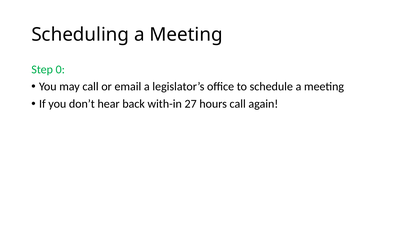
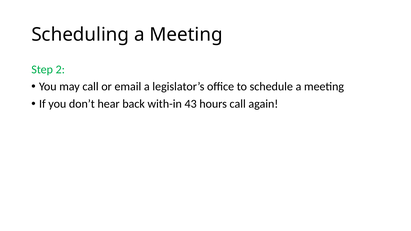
0: 0 -> 2
27: 27 -> 43
